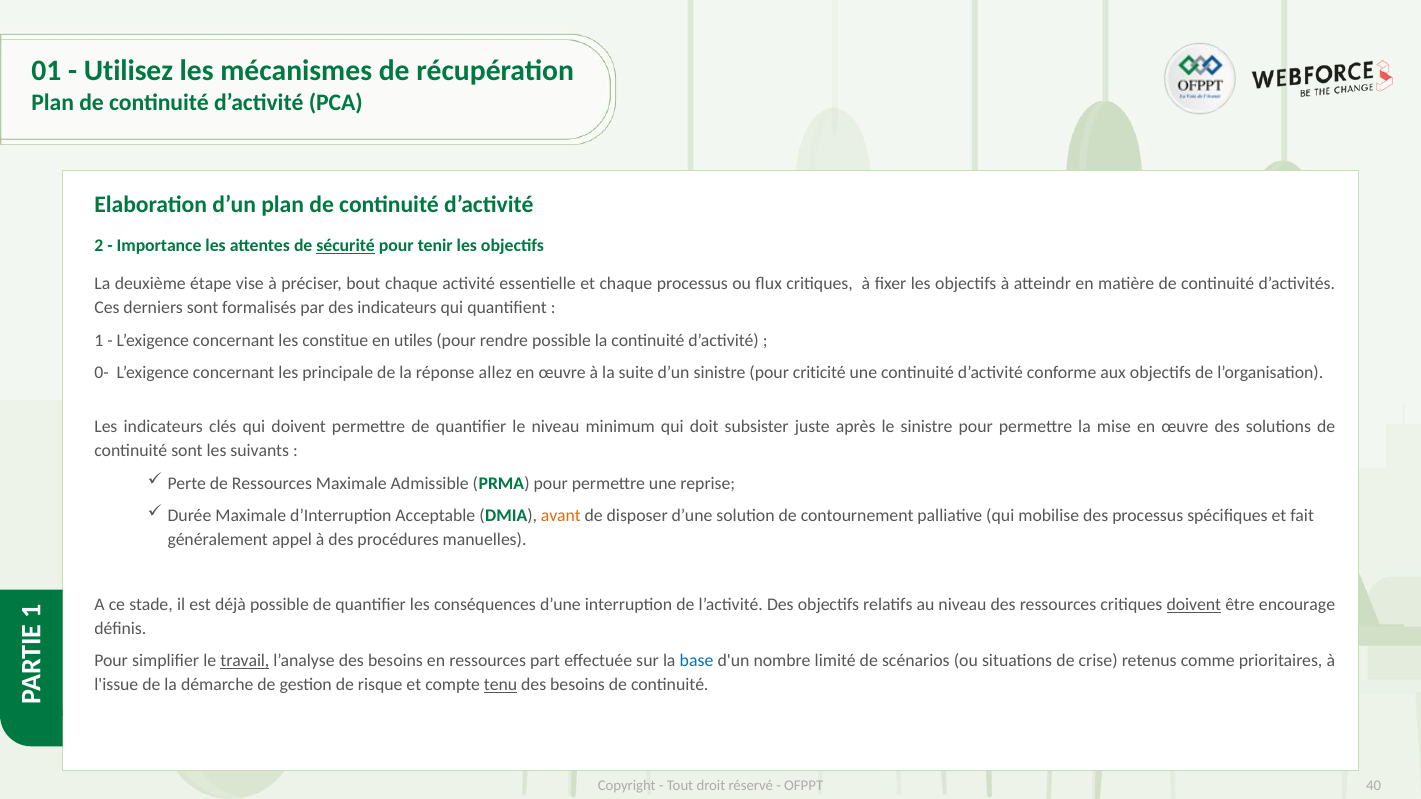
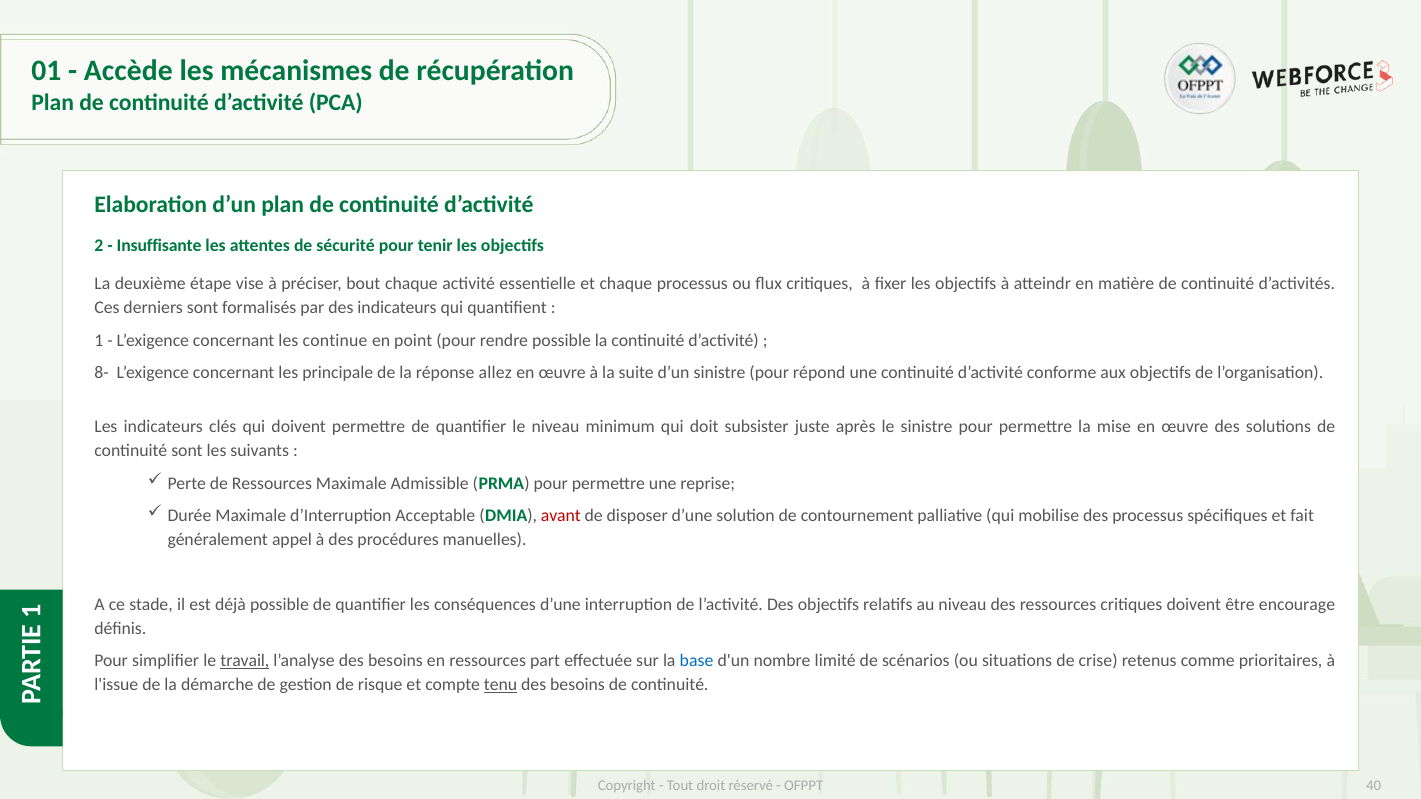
Utilisez: Utilisez -> Accède
Importance: Importance -> Insuffisante
sécurité underline: present -> none
constitue: constitue -> continue
utiles: utiles -> point
0-: 0- -> 8-
criticité: criticité -> répond
avant colour: orange -> red
doivent at (1194, 605) underline: present -> none
